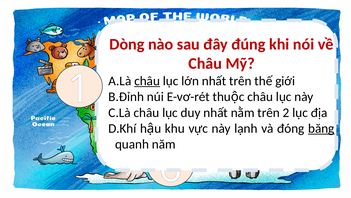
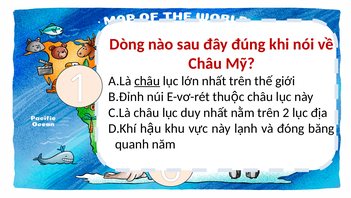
băng underline: present -> none
